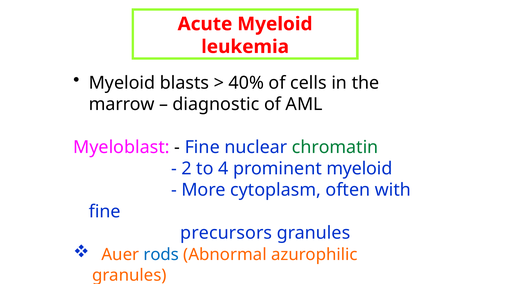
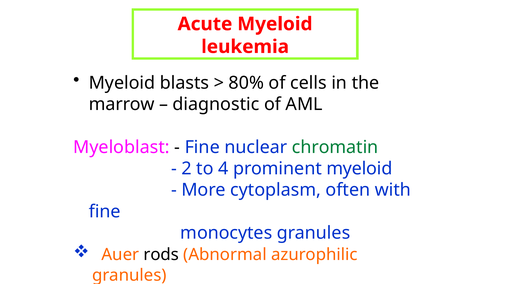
40%: 40% -> 80%
precursors: precursors -> monocytes
rods colour: blue -> black
